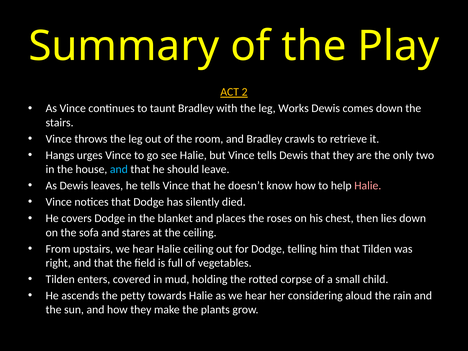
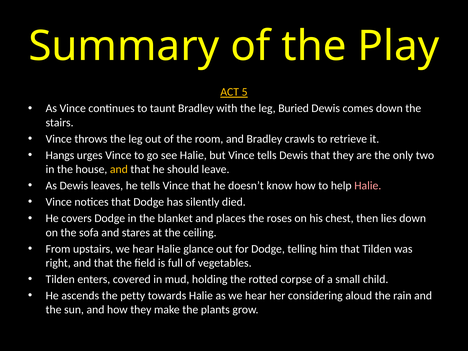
2: 2 -> 5
Works: Works -> Buried
and at (119, 169) colour: light blue -> yellow
Halie ceiling: ceiling -> glance
